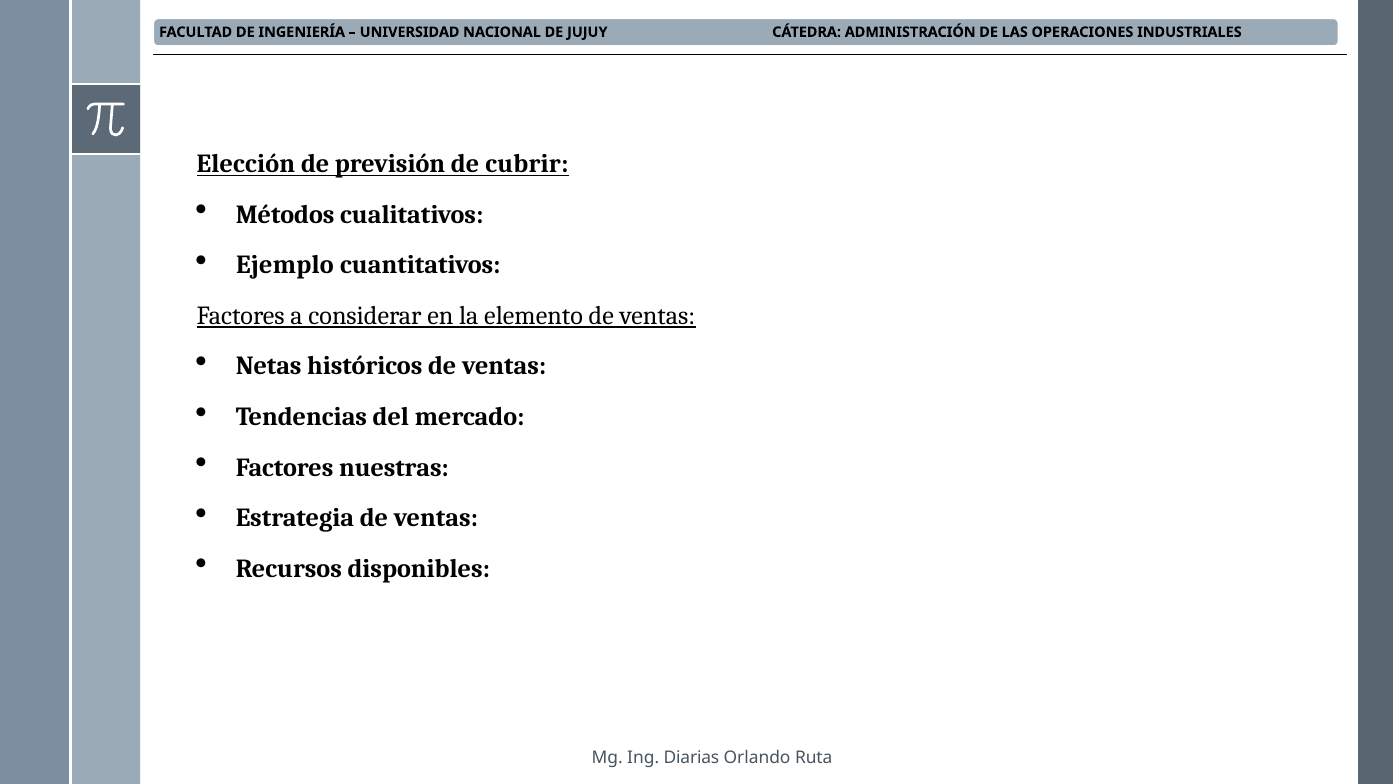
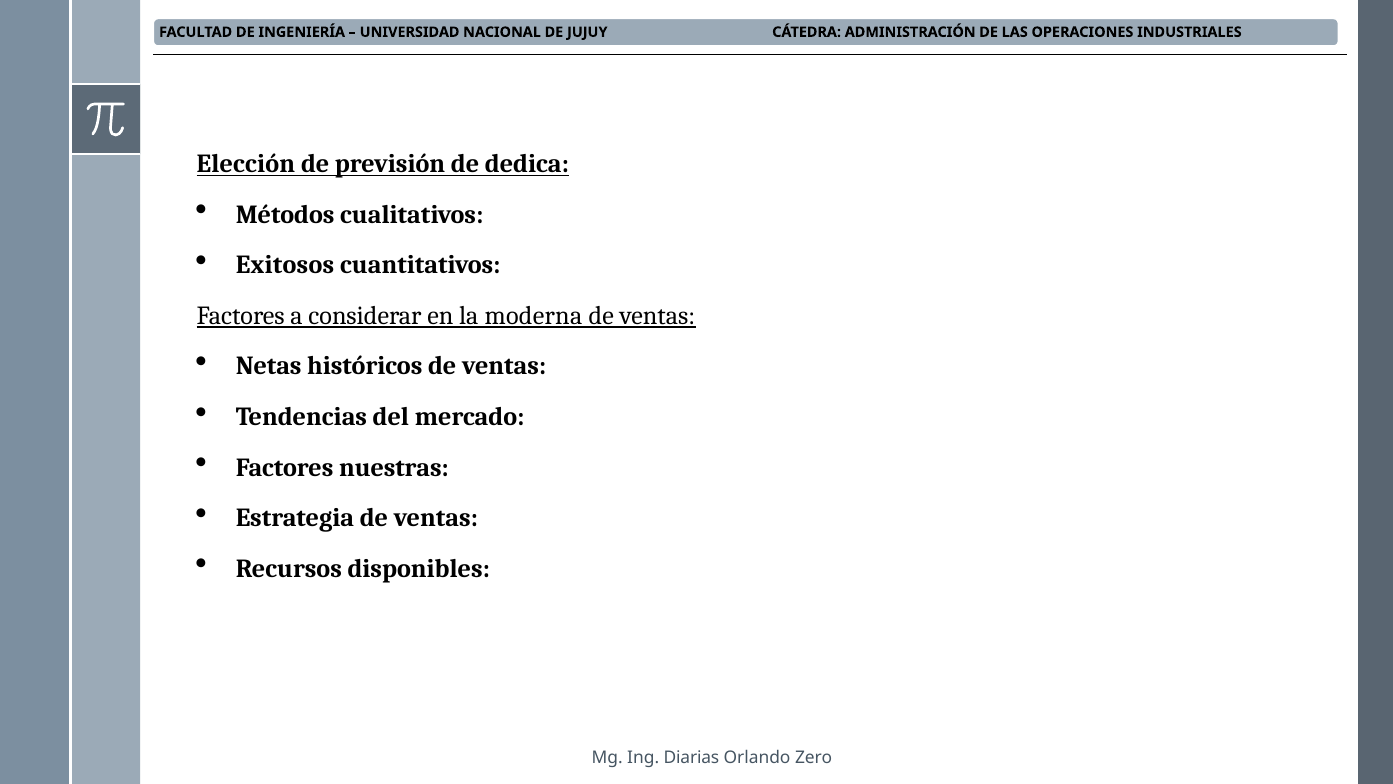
cubrir: cubrir -> dedica
Ejemplo: Ejemplo -> Exitosos
elemento: elemento -> moderna
Ruta: Ruta -> Zero
